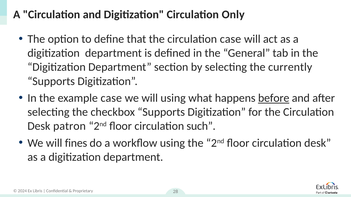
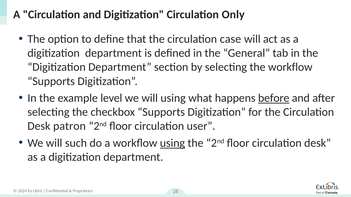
the currently: currently -> workflow
example case: case -> level
such: such -> user
fines: fines -> such
using at (172, 143) underline: none -> present
